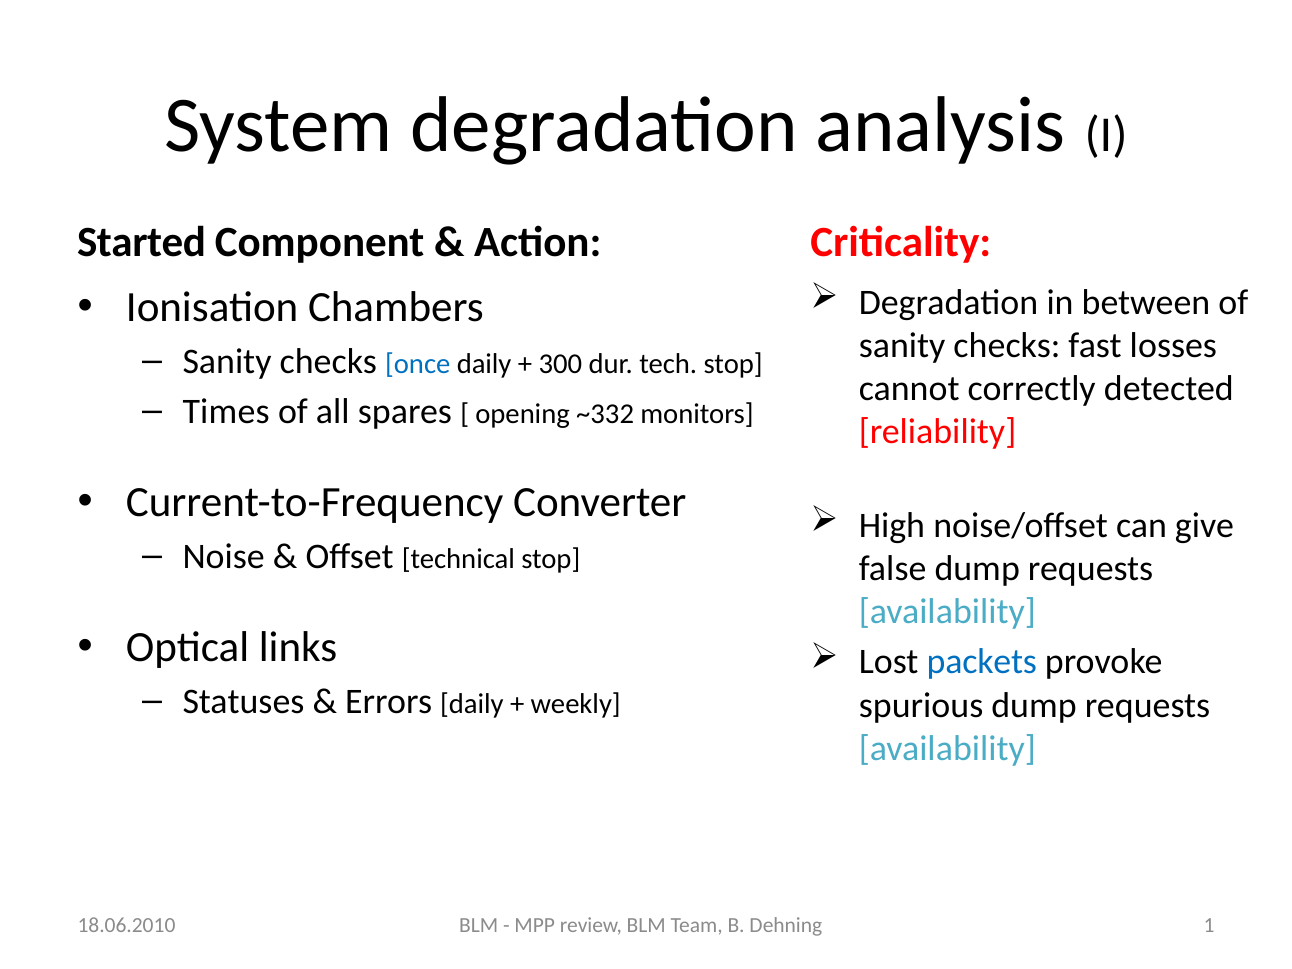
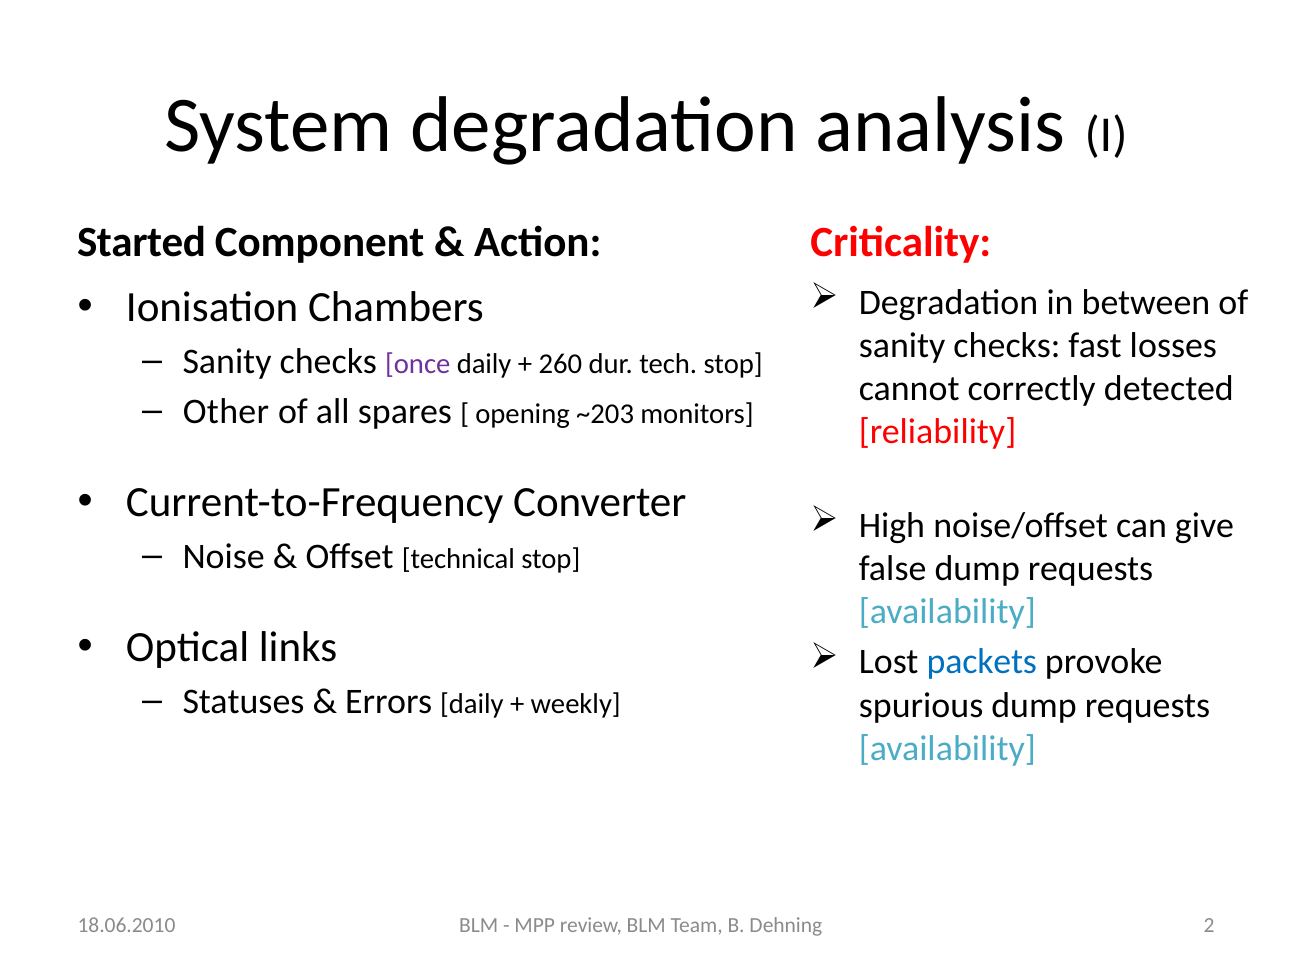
once colour: blue -> purple
300: 300 -> 260
Times: Times -> Other
~332: ~332 -> ~203
1: 1 -> 2
